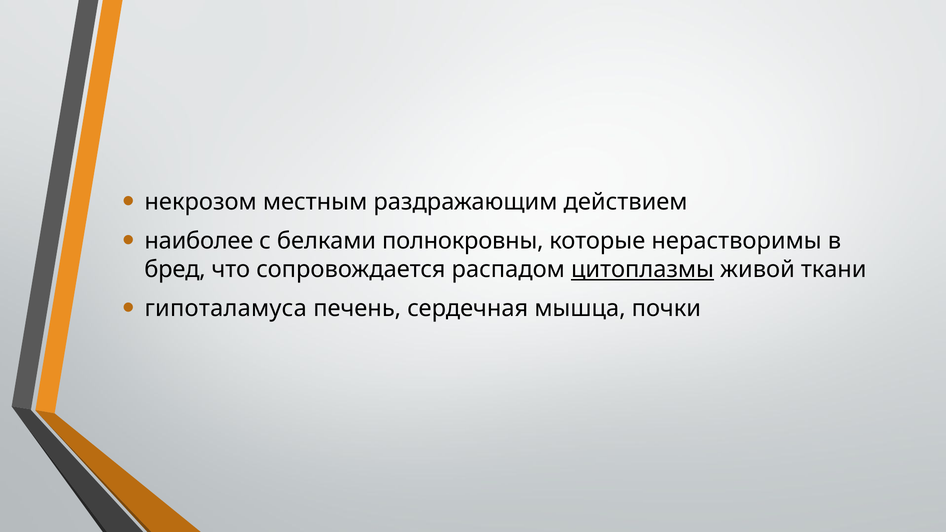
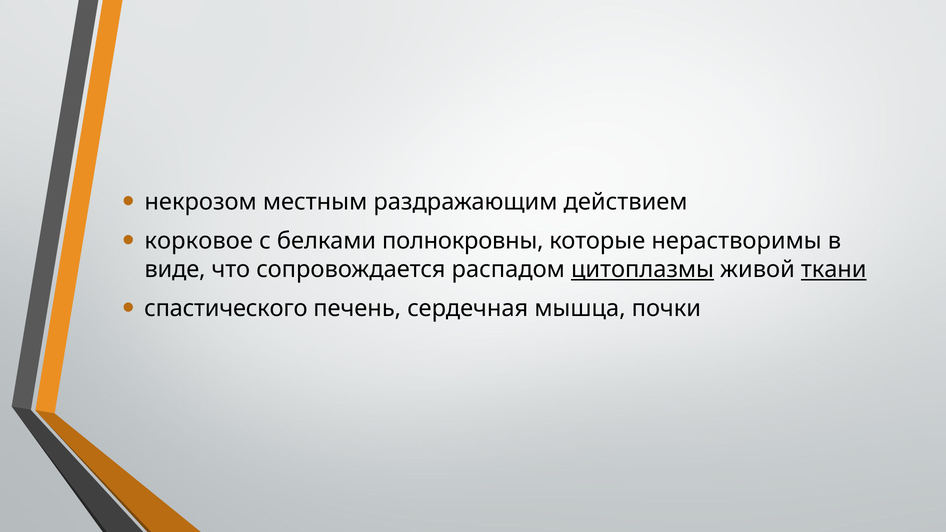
наиболее: наиболее -> корковое
бред: бред -> виде
ткани underline: none -> present
гипоталамуса: гипоталамуса -> спастического
